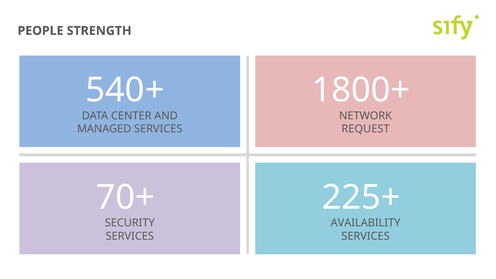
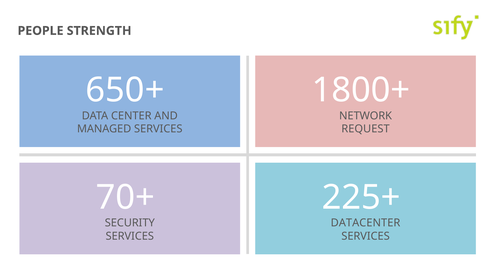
540+: 540+ -> 650+
AVAILABILITY: AVAILABILITY -> DATACENTER
